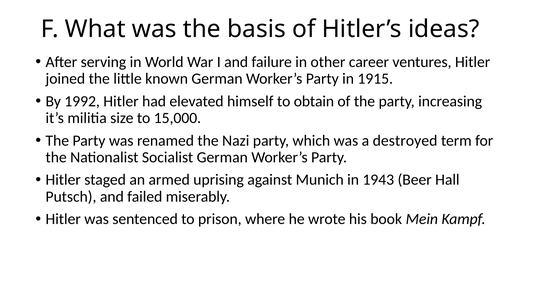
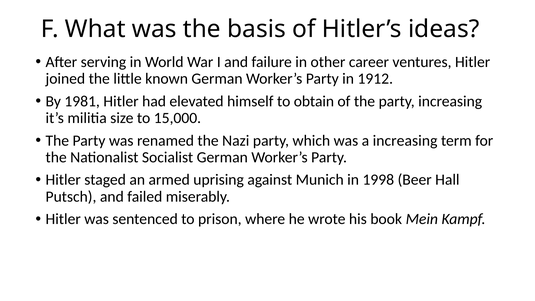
1915: 1915 -> 1912
1992: 1992 -> 1981
a destroyed: destroyed -> increasing
1943: 1943 -> 1998
